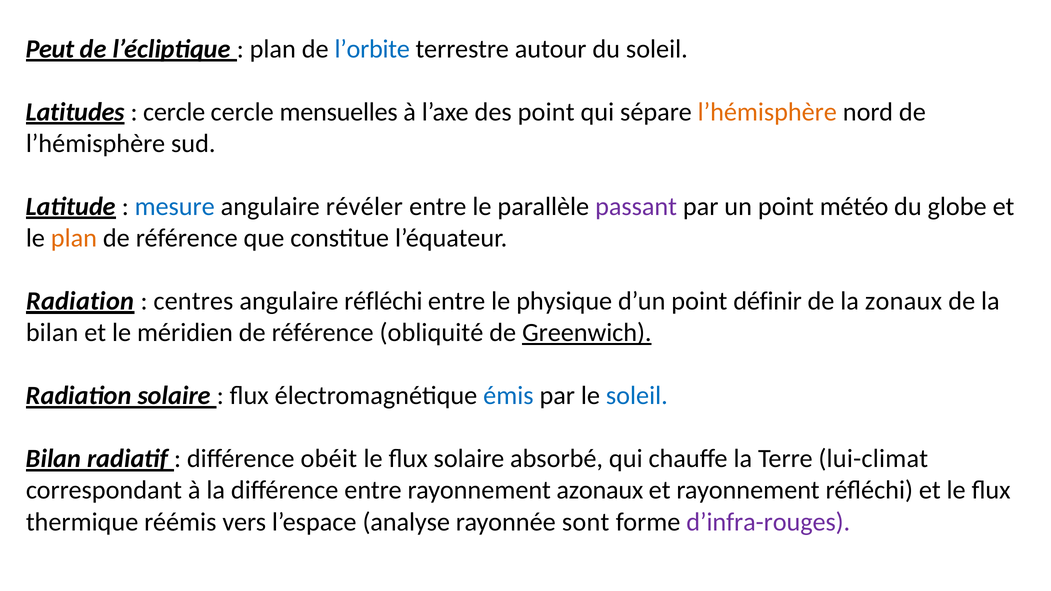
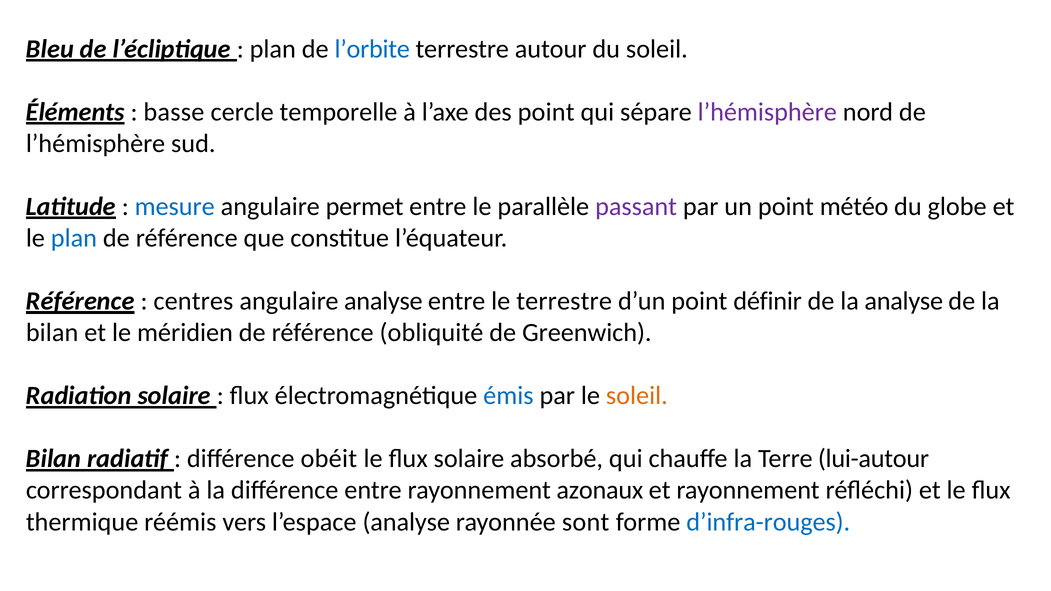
Peut: Peut -> Bleu
Latitudes: Latitudes -> Éléments
cercle at (174, 112): cercle -> basse
mensuelles: mensuelles -> temporelle
l’hémisphère at (767, 112) colour: orange -> purple
révéler: révéler -> permet
plan at (74, 238) colour: orange -> blue
Radiation at (80, 301): Radiation -> Référence
angulaire réfléchi: réfléchi -> analyse
le physique: physique -> terrestre
la zonaux: zonaux -> analyse
Greenwich underline: present -> none
soleil at (637, 396) colour: blue -> orange
lui-climat: lui-climat -> lui-autour
d’infra-rouges colour: purple -> blue
